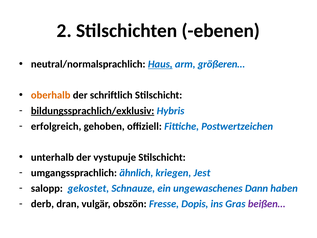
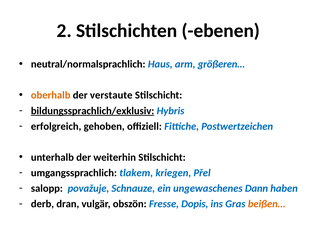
Haus underline: present -> none
schriftlich: schriftlich -> verstaute
vystupuje: vystupuje -> weiterhin
ähnlich: ähnlich -> tlakem
Jest: Jest -> Přel
gekostet: gekostet -> považuje
beißen… colour: purple -> orange
